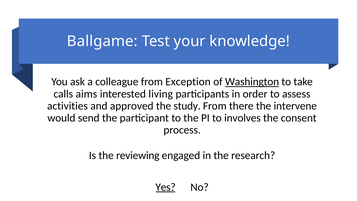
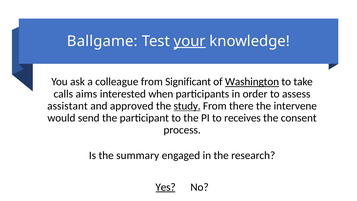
your underline: none -> present
Exception: Exception -> Significant
living: living -> when
activities: activities -> assistant
study underline: none -> present
involves: involves -> receives
reviewing: reviewing -> summary
